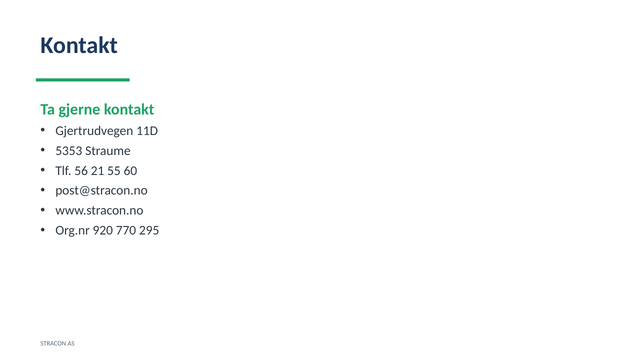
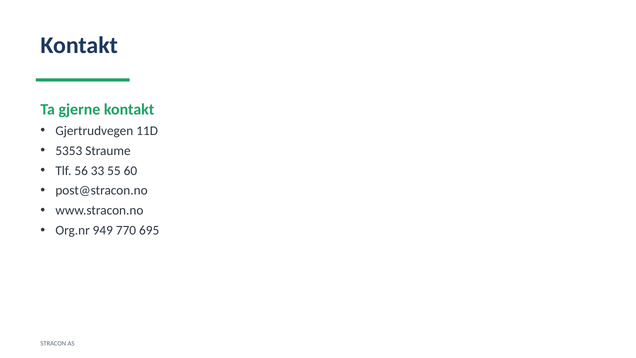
21: 21 -> 33
920: 920 -> 949
295: 295 -> 695
